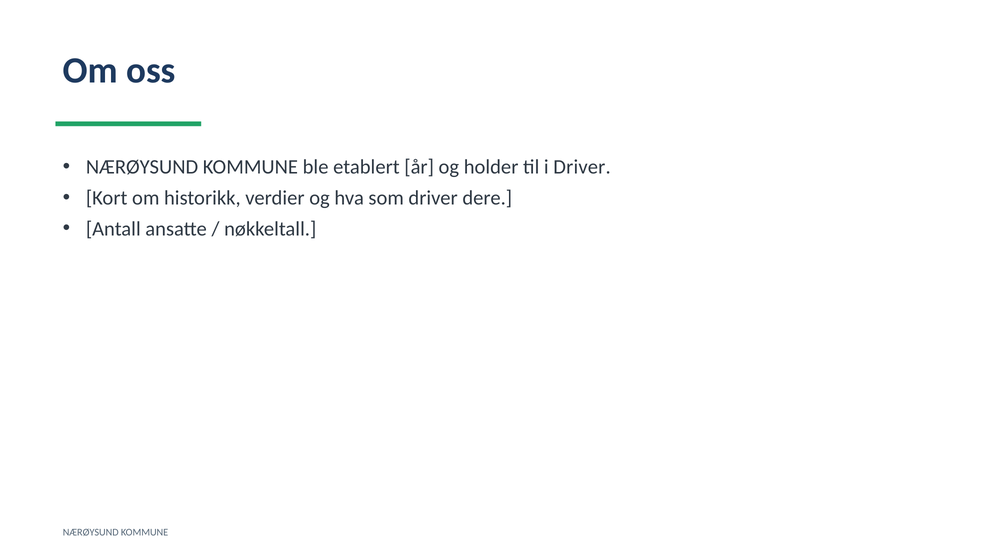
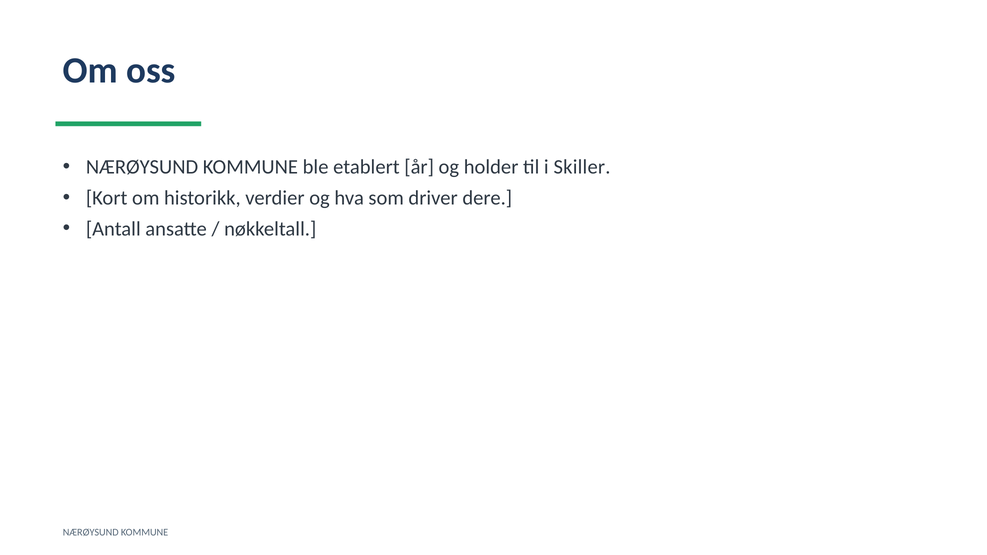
i Driver: Driver -> Skiller
